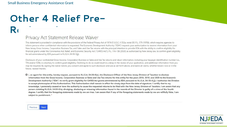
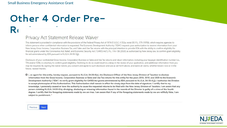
Relief: Relief -> Order
